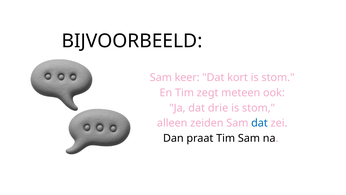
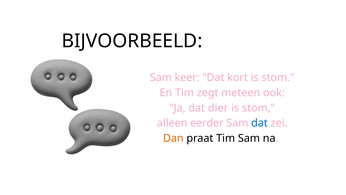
drie: drie -> dier
zeiden: zeiden -> eerder
Dan colour: black -> orange
